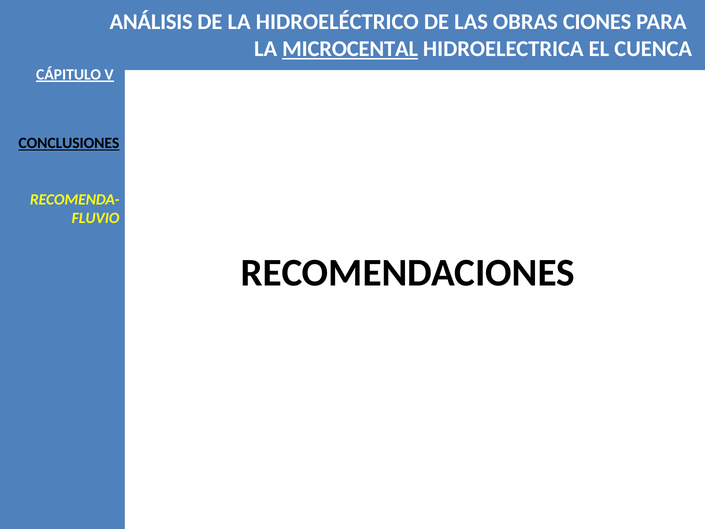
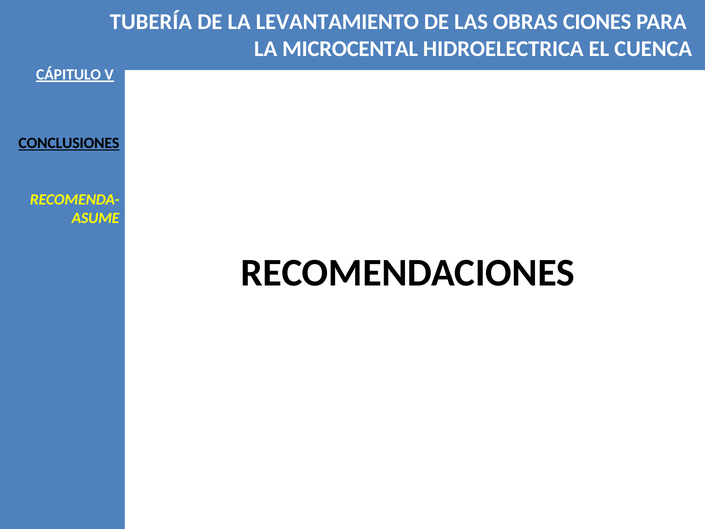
ANÁLISIS: ANÁLISIS -> TUBERÍA
HIDROELÉCTRICO: HIDROELÉCTRICO -> LEVANTAMIENTO
MICROCENTAL underline: present -> none
FLUVIO: FLUVIO -> ASUME
